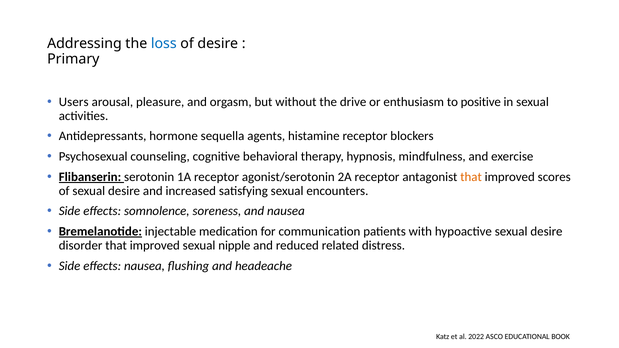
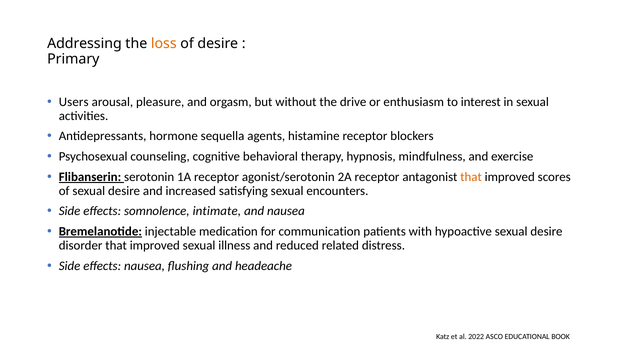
loss colour: blue -> orange
positive: positive -> interest
soreness: soreness -> intimate
nipple: nipple -> illness
